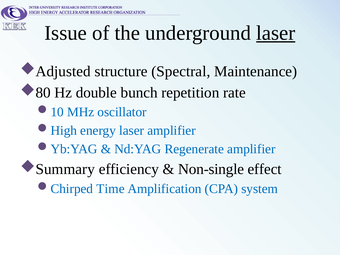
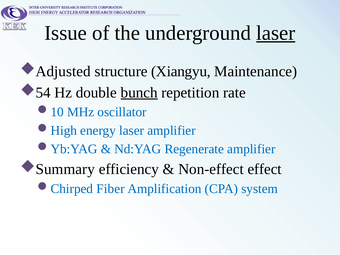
Spectral: Spectral -> Xiangyu
80: 80 -> 54
bunch underline: none -> present
Non-single: Non-single -> Non-effect
Time: Time -> Fiber
